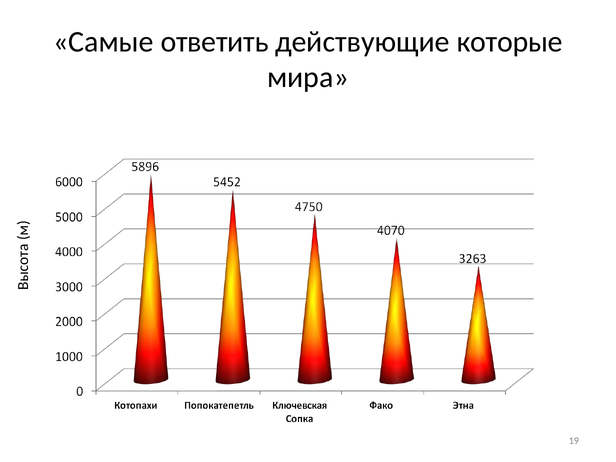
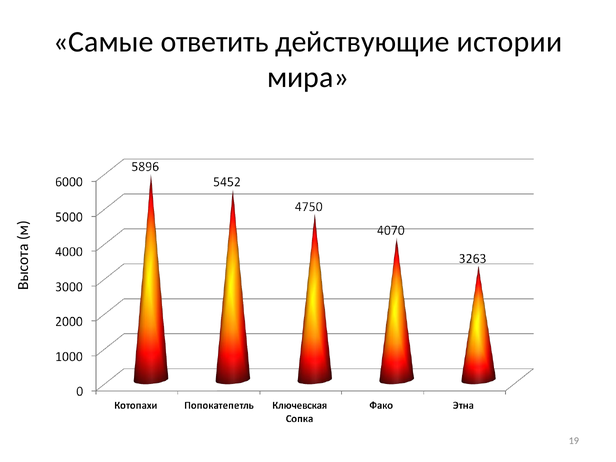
которые: которые -> истории
